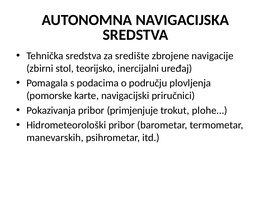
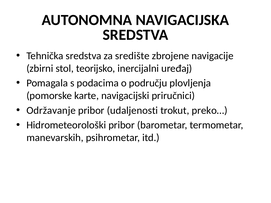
Pokazivanja: Pokazivanja -> Održavanje
primjenjuje: primjenjuje -> udaljenosti
plohe…: plohe… -> preko…
